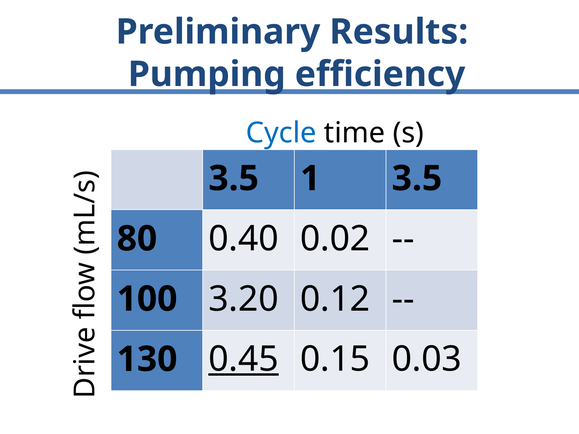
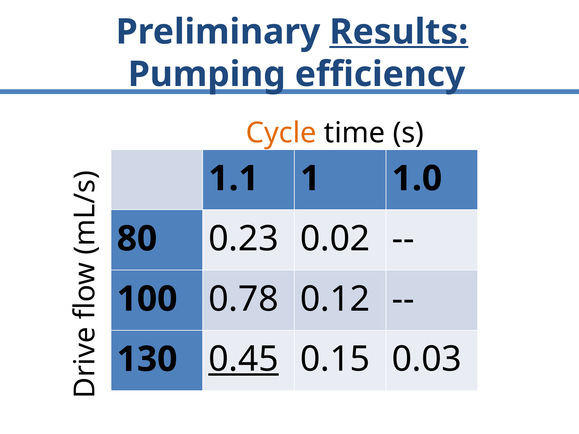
Results underline: none -> present
Cycle colour: blue -> orange
3.5 at (234, 179): 3.5 -> 1.1
1 3.5: 3.5 -> 1.0
0.40: 0.40 -> 0.23
3.20: 3.20 -> 0.78
